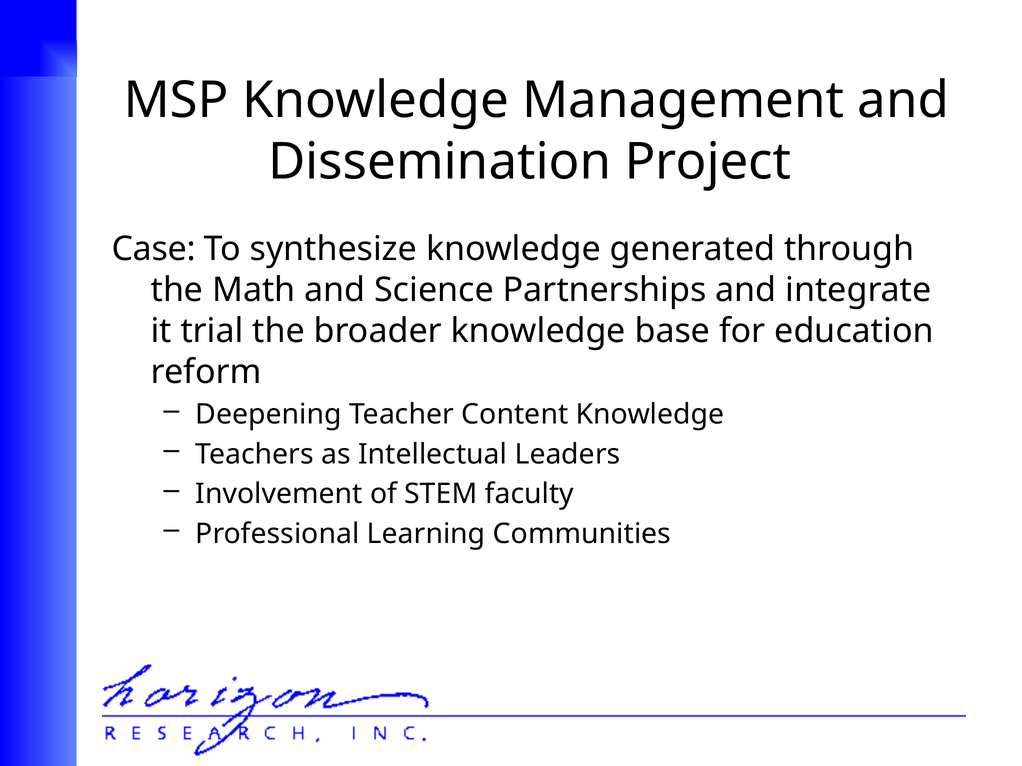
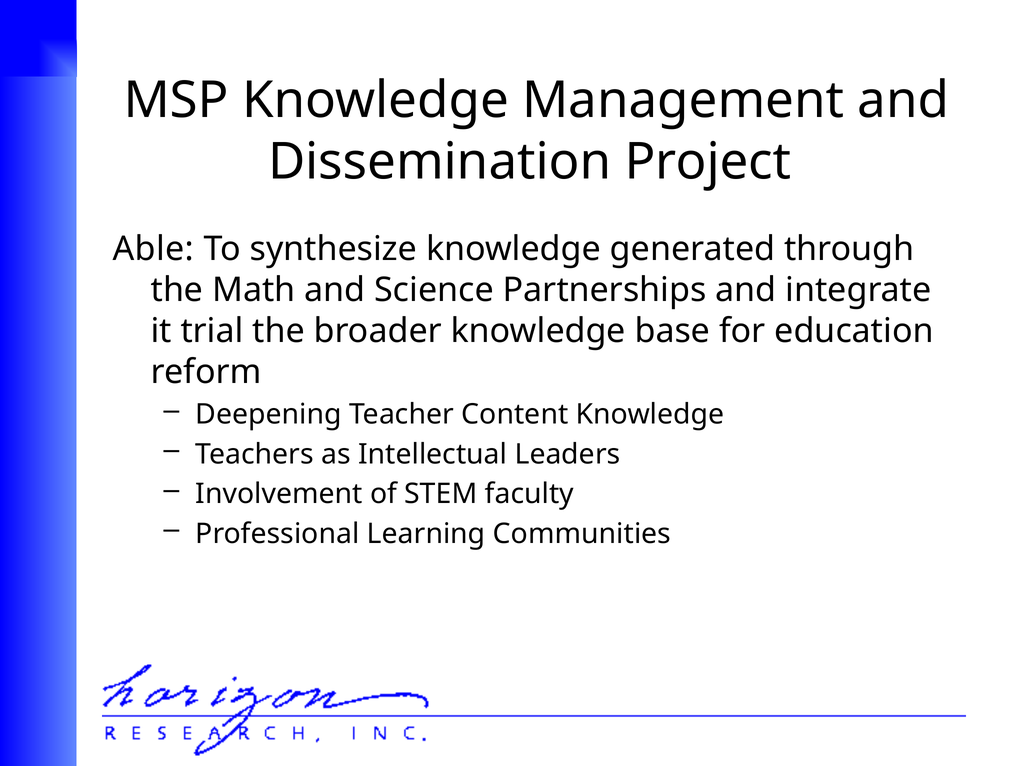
Case: Case -> Able
